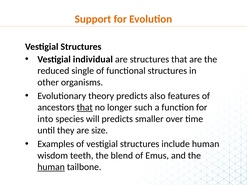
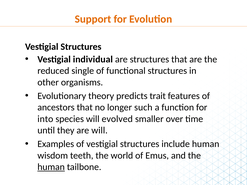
also: also -> trait
that at (85, 108) underline: present -> none
will predicts: predicts -> evolved
are size: size -> will
blend: blend -> world
